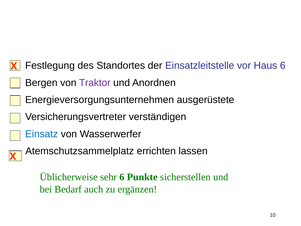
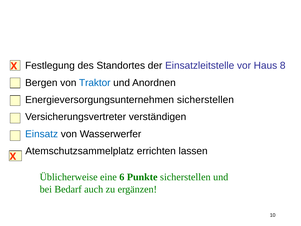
Haus 6: 6 -> 8
Traktor colour: purple -> blue
Energieversorgungsunternehmen ausgerüstete: ausgerüstete -> sicherstellen
sehr: sehr -> eine
